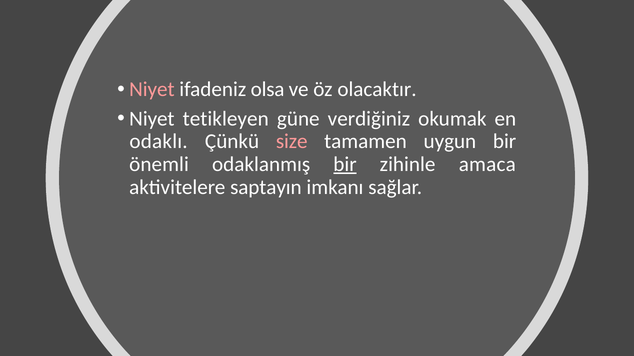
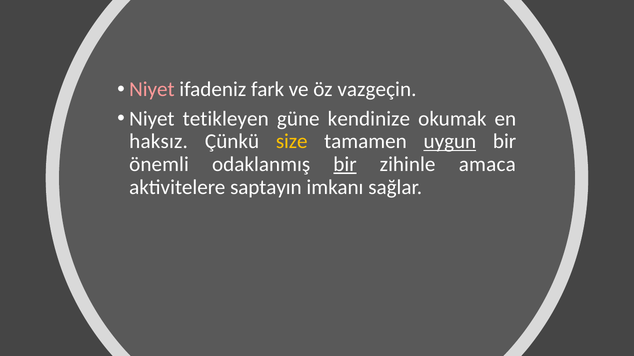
olsa: olsa -> fark
olacaktır: olacaktır -> vazgeçin
verdiğiniz: verdiğiniz -> kendinize
odaklı: odaklı -> haksız
size colour: pink -> yellow
uygun underline: none -> present
